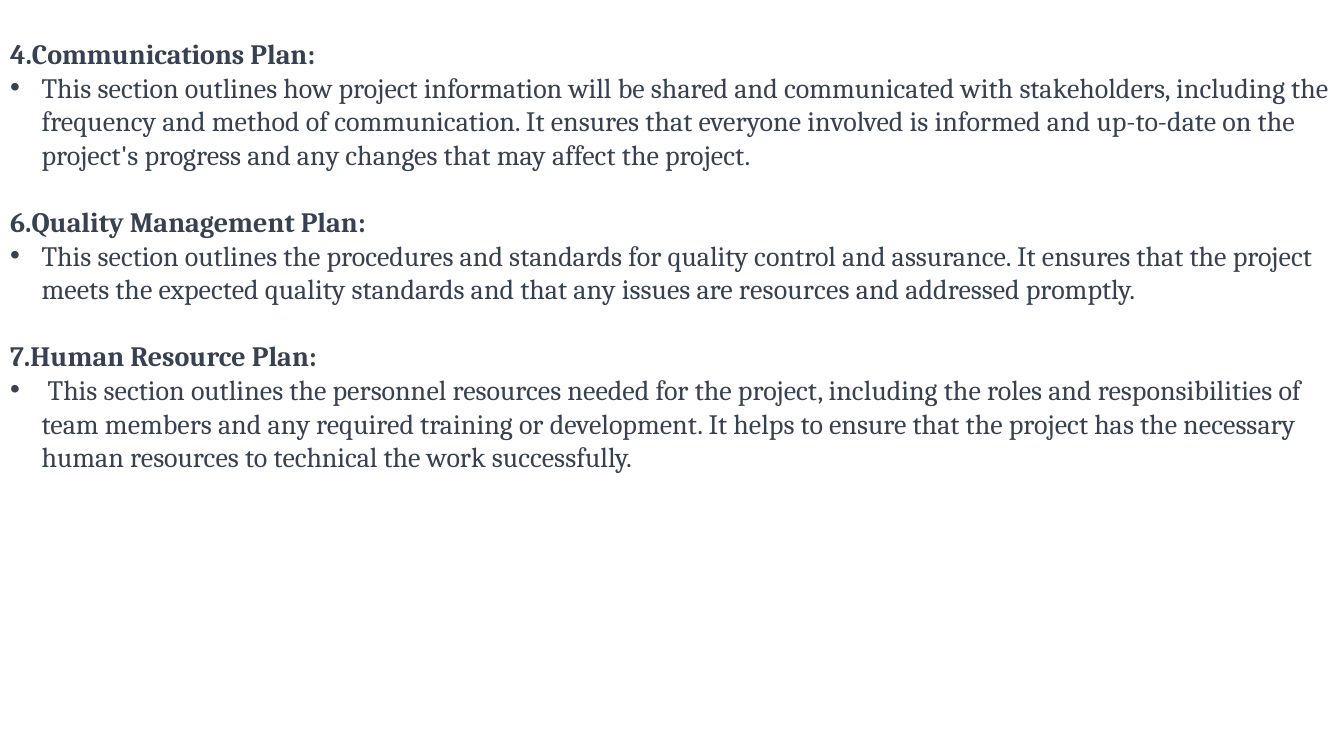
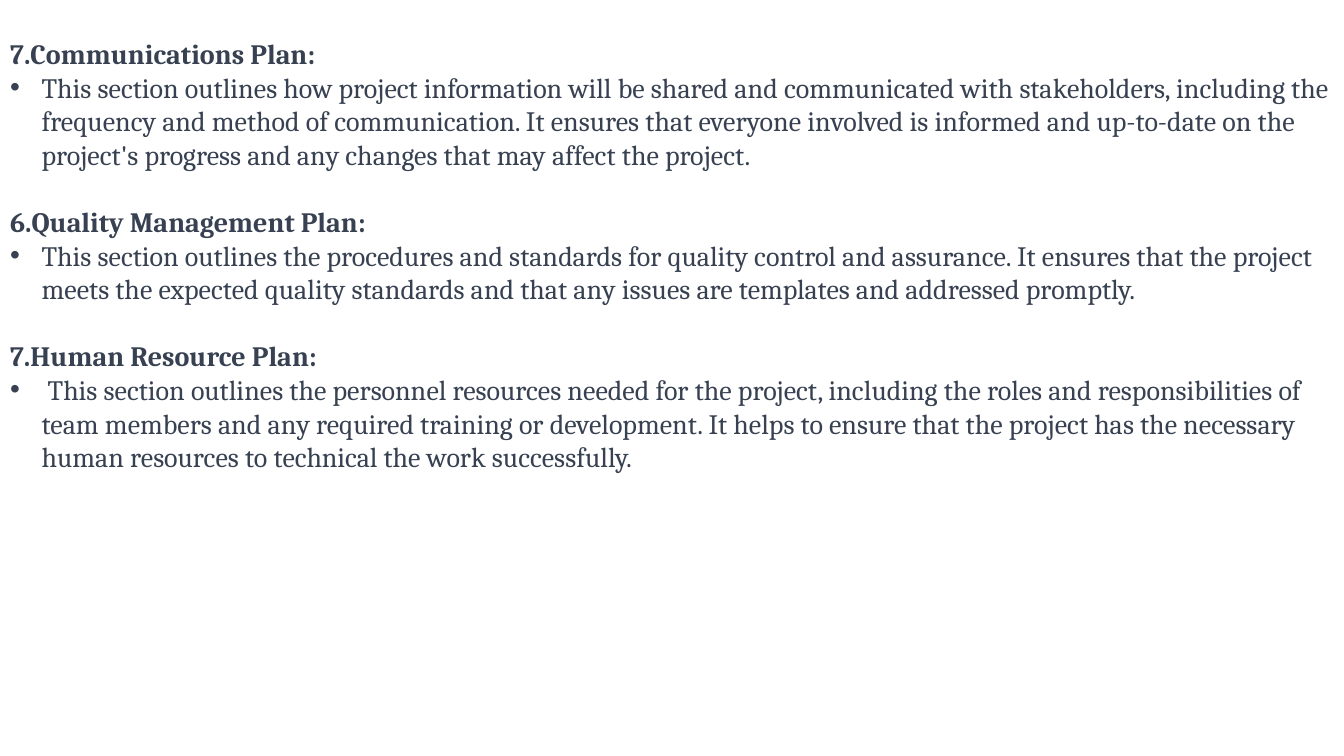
4.Communications: 4.Communications -> 7.Communications
are resources: resources -> templates
